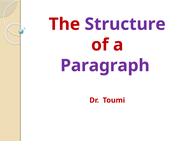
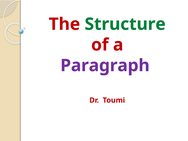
Structure colour: purple -> green
